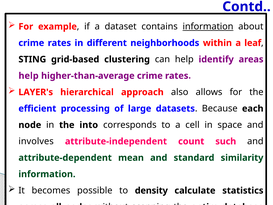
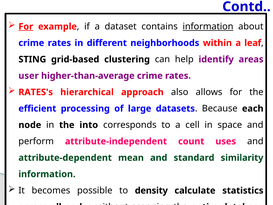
For at (26, 27) underline: none -> present
help at (29, 76): help -> user
LAYER's: LAYER's -> RATES's
involves: involves -> perform
such: such -> uses
